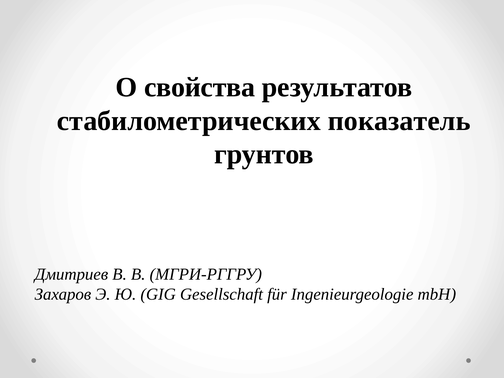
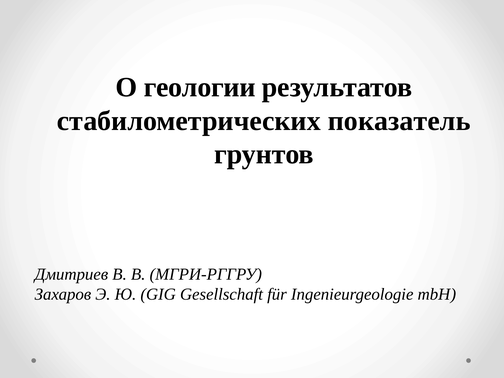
свойства: свойства -> геологии
